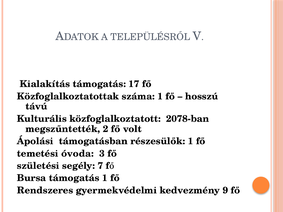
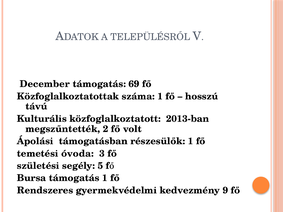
Kialakítás: Kialakítás -> December
17: 17 -> 69
2078-ban: 2078-ban -> 2013-ban
7: 7 -> 5
